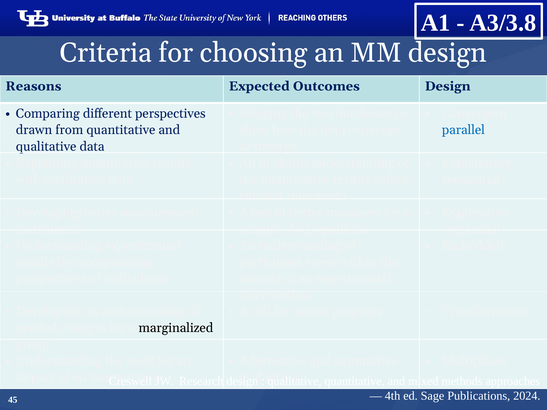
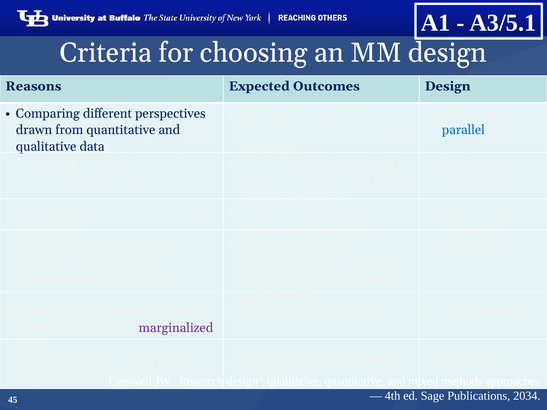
A3/3.8: A3/3.8 -> A3/5.1
marginalized colour: black -> purple
2024: 2024 -> 2034
